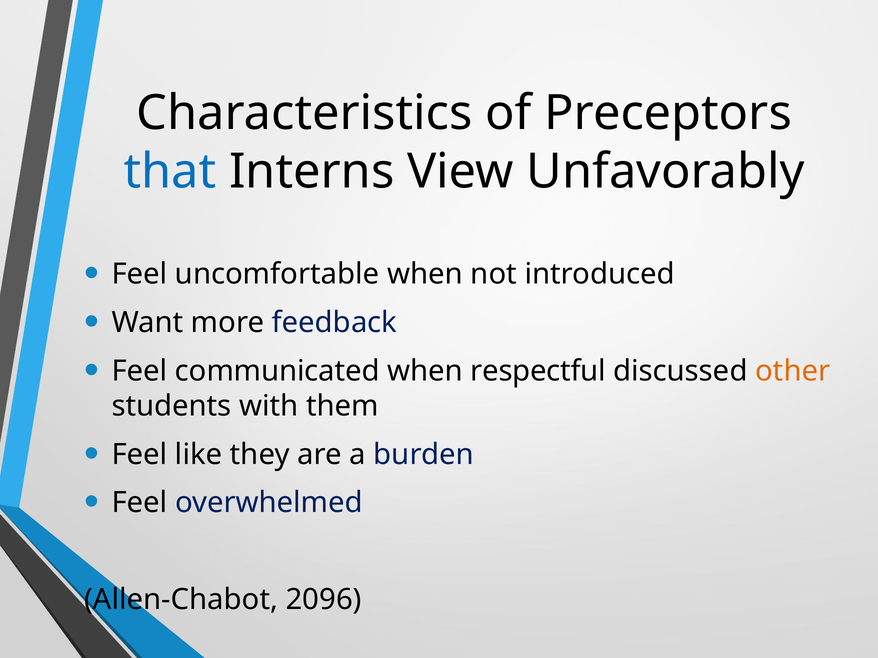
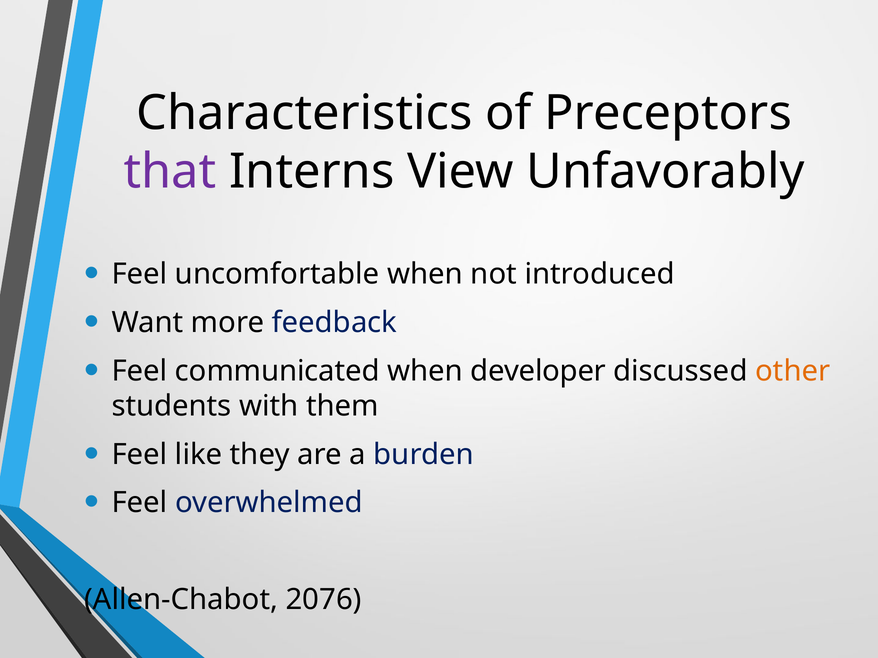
that colour: blue -> purple
respectful: respectful -> developer
2096: 2096 -> 2076
